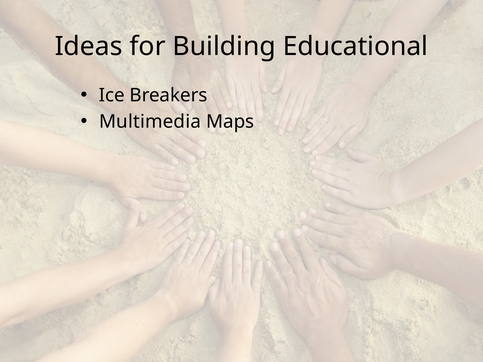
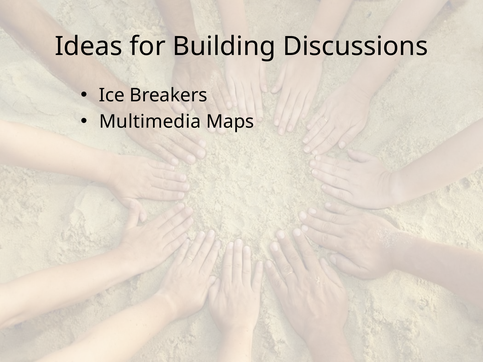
Educational: Educational -> Discussions
